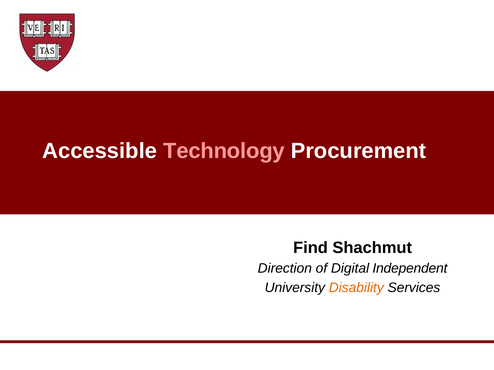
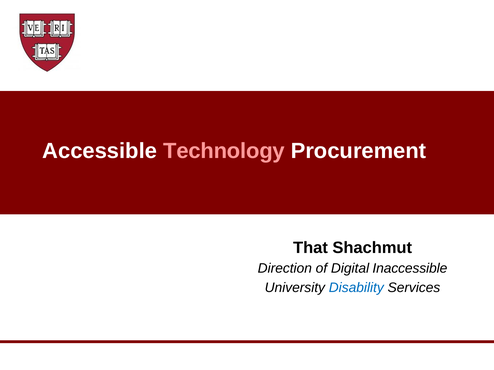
Find: Find -> That
Independent: Independent -> Inaccessible
Disability colour: orange -> blue
